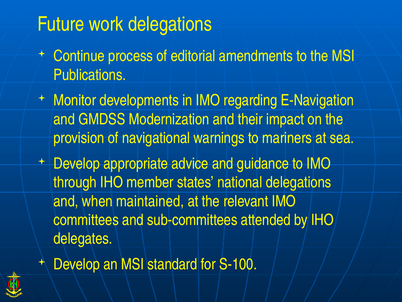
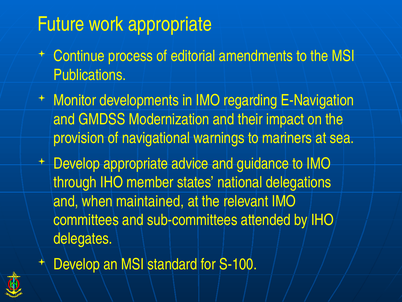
work delegations: delegations -> appropriate
